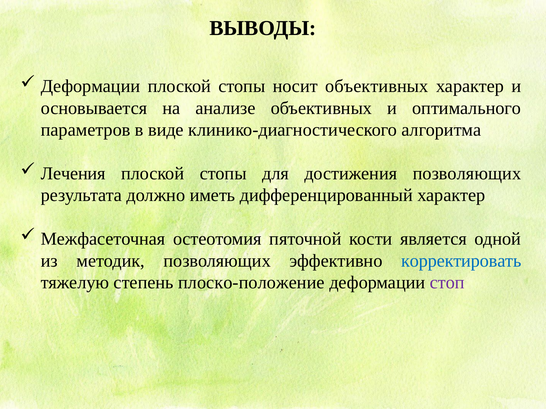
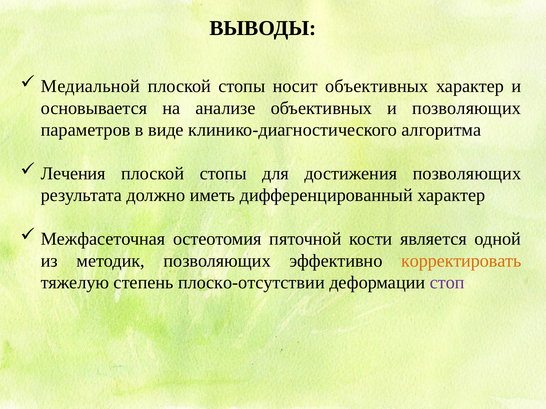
Деформации at (91, 86): Деформации -> Медиальной
и оптимального: оптимального -> позволяющих
корректировать colour: blue -> orange
плоско-положение: плоско-положение -> плоско-отсутствии
